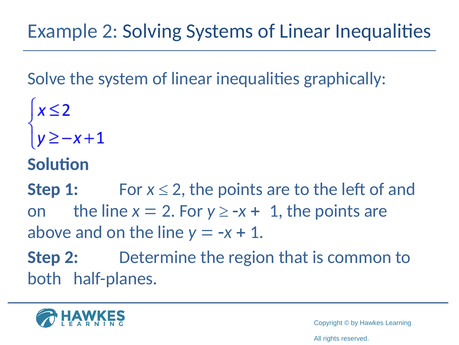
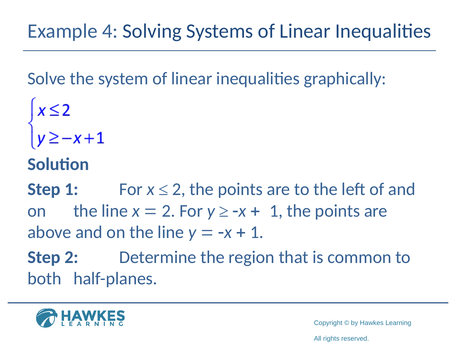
Example 2: 2 -> 4
